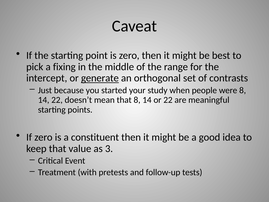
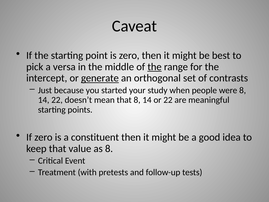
fixing: fixing -> versa
the at (155, 67) underline: none -> present
as 3: 3 -> 8
